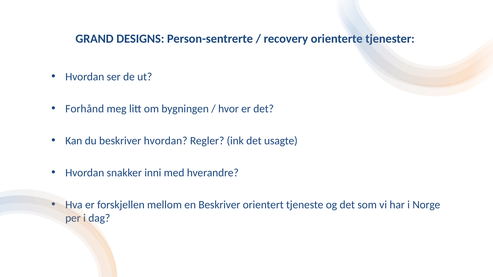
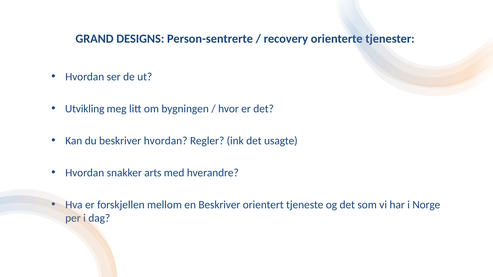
Forhånd: Forhånd -> Utvikling
inni: inni -> arts
